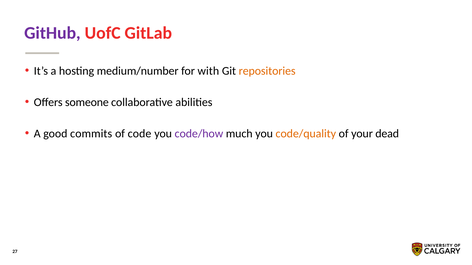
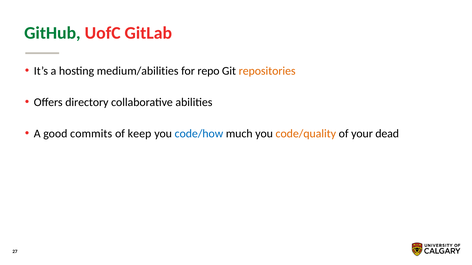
GitHub colour: purple -> green
medium/number: medium/number -> medium/abilities
with: with -> repo
someone: someone -> directory
code: code -> keep
code/how colour: purple -> blue
